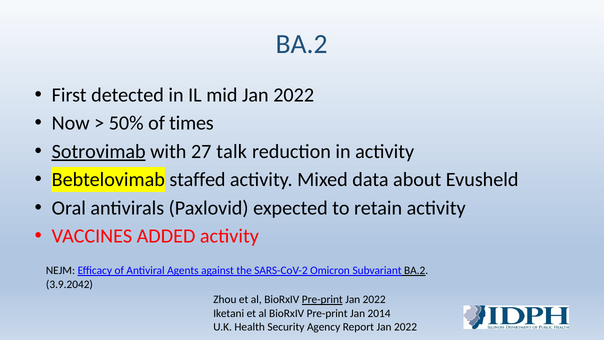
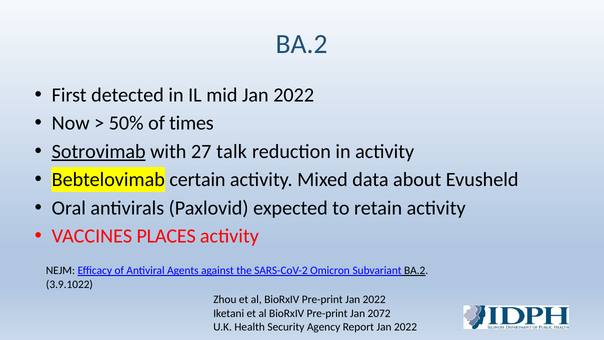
staffed: staffed -> certain
ADDED: ADDED -> PLACES
3.9.2042: 3.9.2042 -> 3.9.1022
Pre-print at (322, 299) underline: present -> none
2014: 2014 -> 2072
